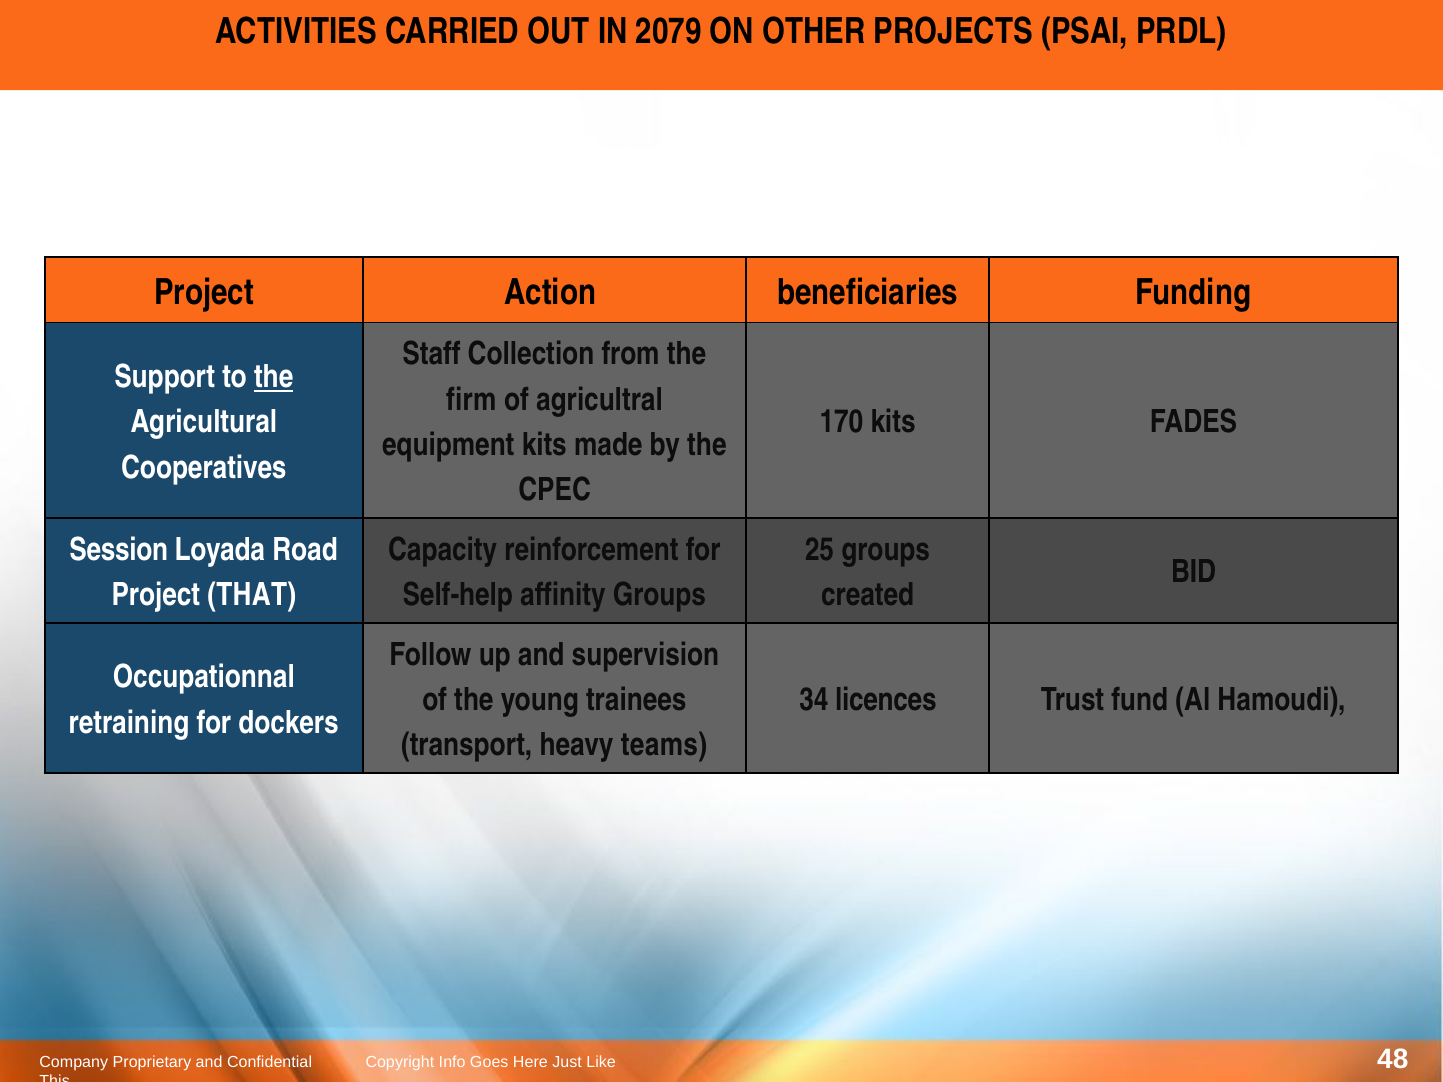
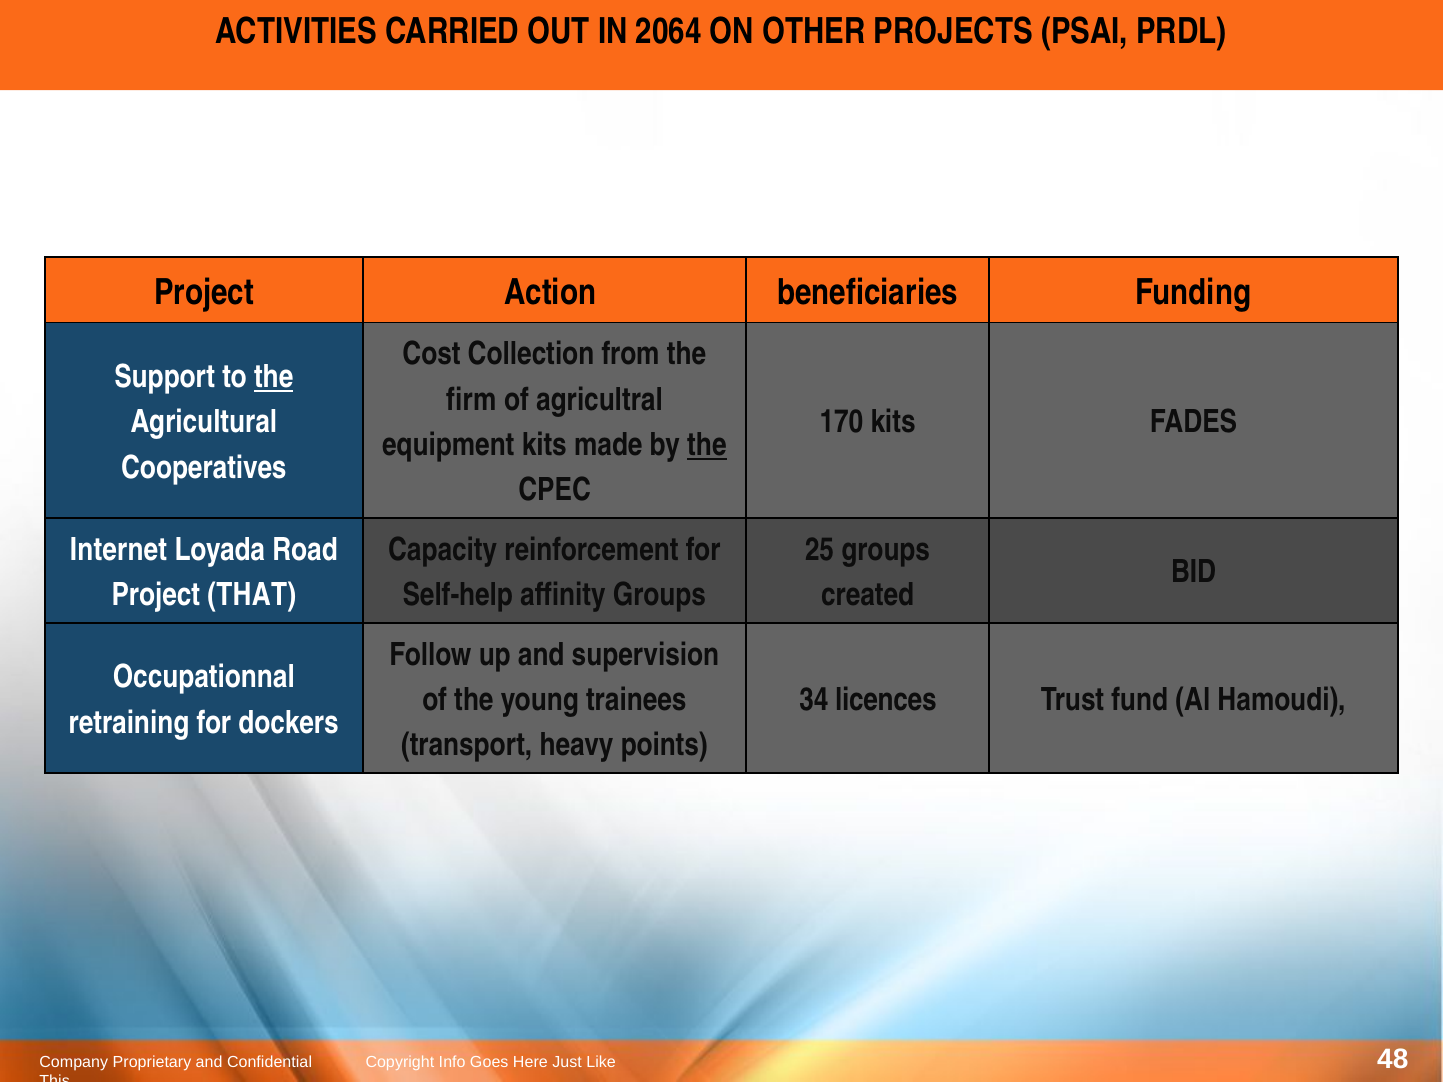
2079: 2079 -> 2064
Staff: Staff -> Cost
the at (707, 445) underline: none -> present
Session: Session -> Internet
teams: teams -> points
